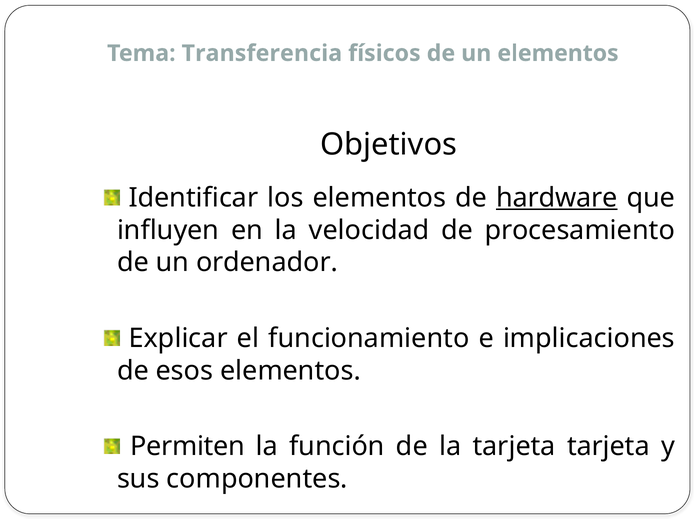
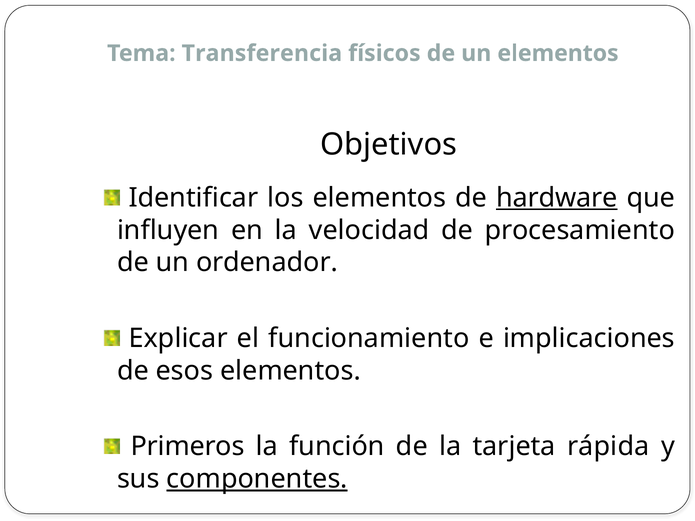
Permiten: Permiten -> Primeros
tarjeta tarjeta: tarjeta -> rápida
componentes underline: none -> present
